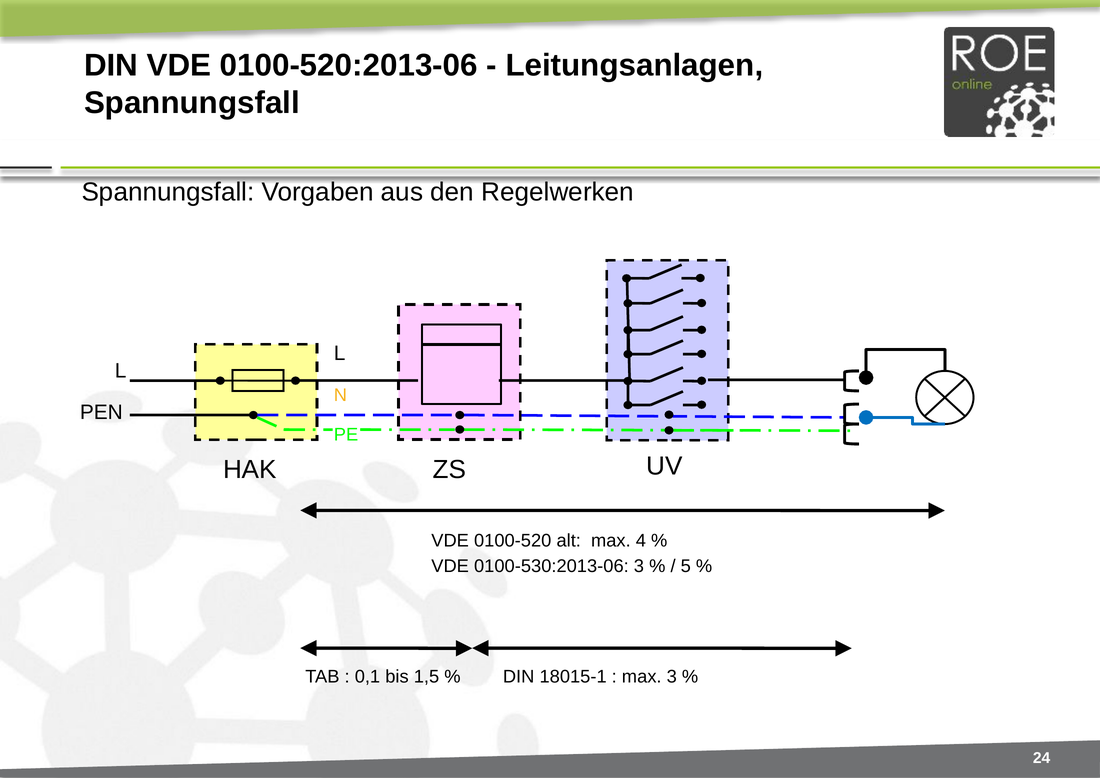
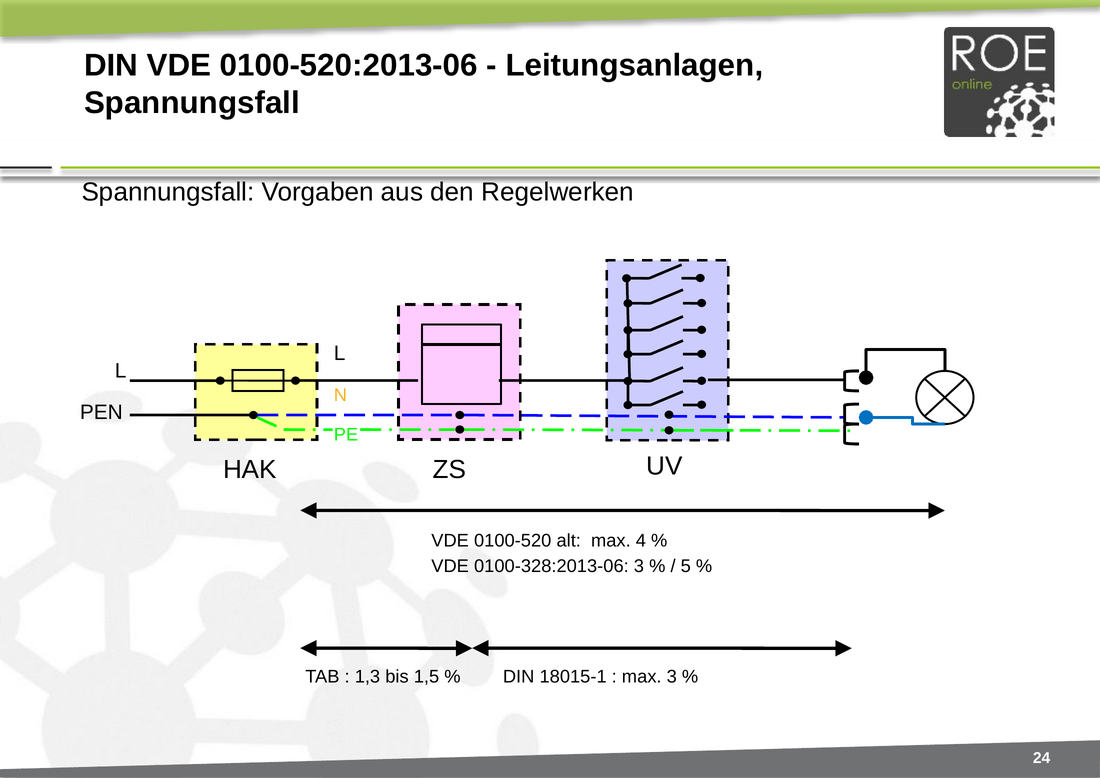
0100-530:2013-06: 0100-530:2013-06 -> 0100-328:2013-06
0,1: 0,1 -> 1,3
